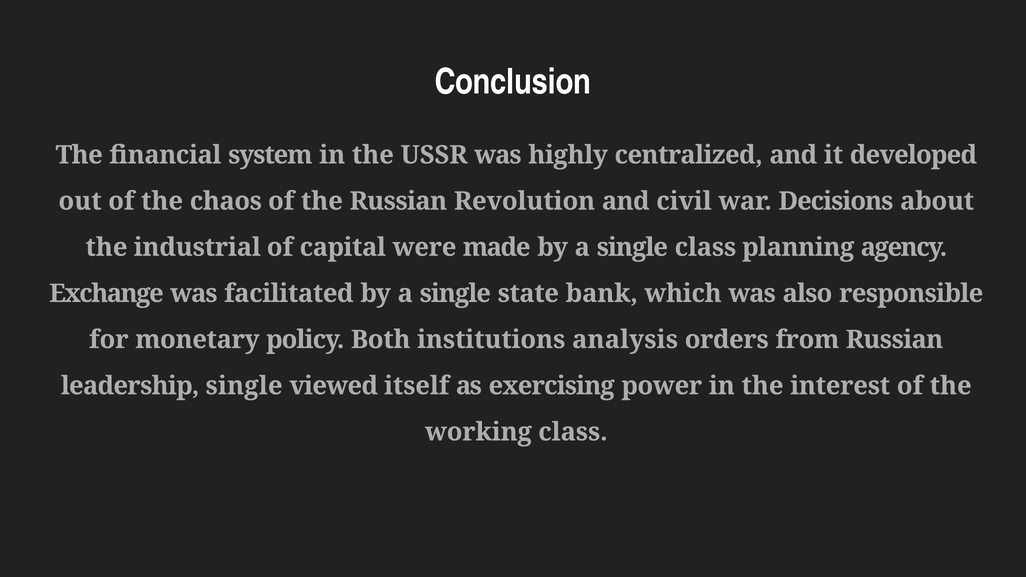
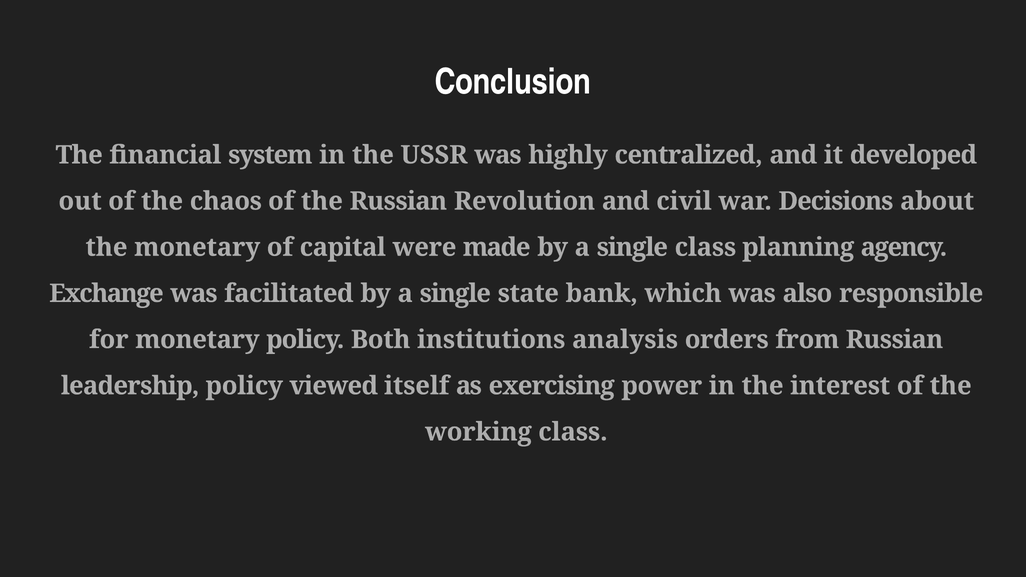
the industrial: industrial -> monetary
leadership single: single -> policy
